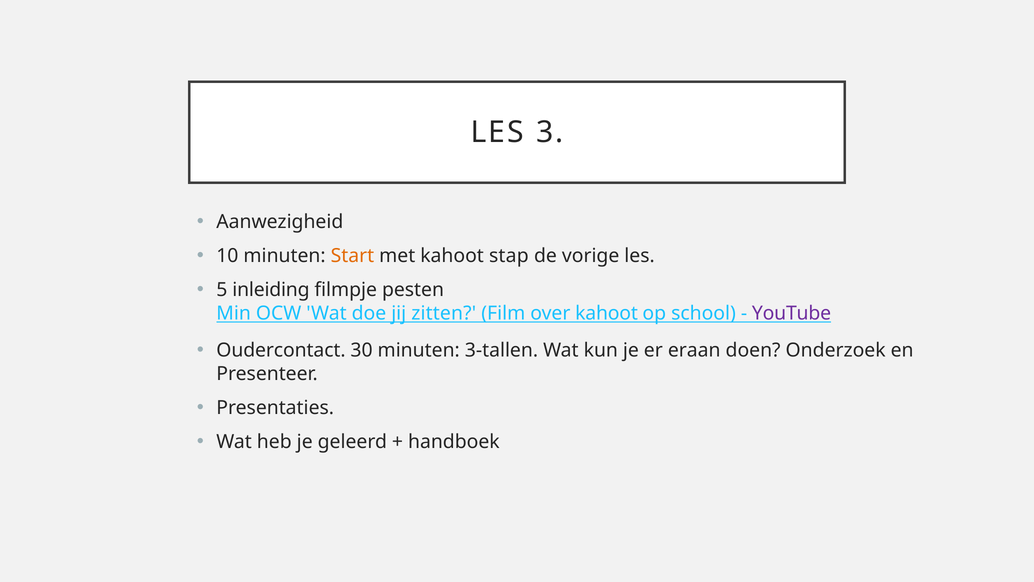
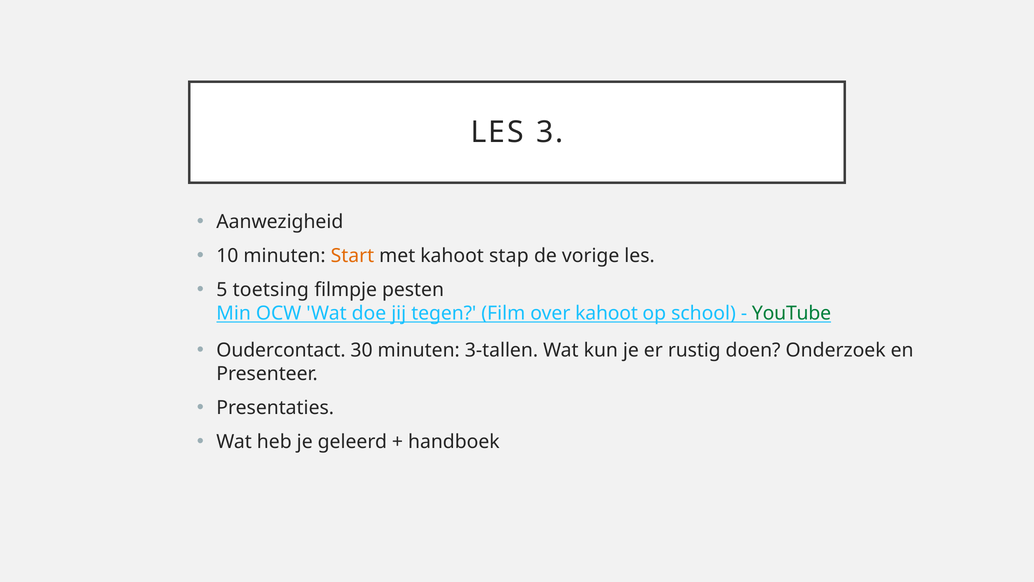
inleiding: inleiding -> toetsing
zitten: zitten -> tegen
YouTube colour: purple -> green
eraan: eraan -> rustig
